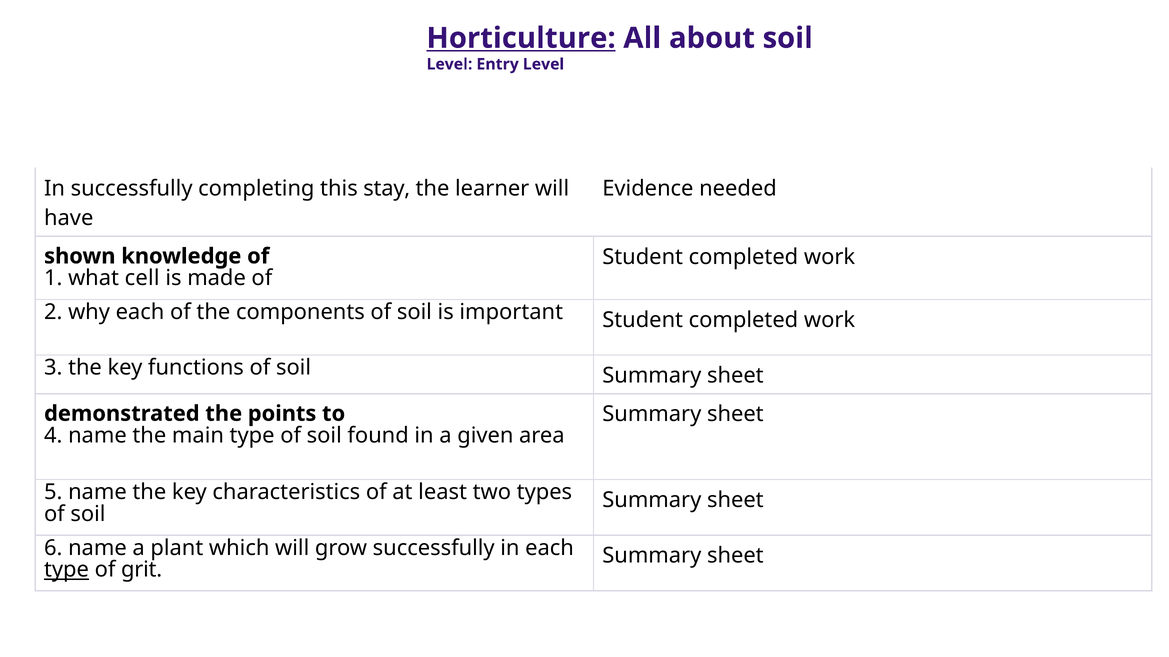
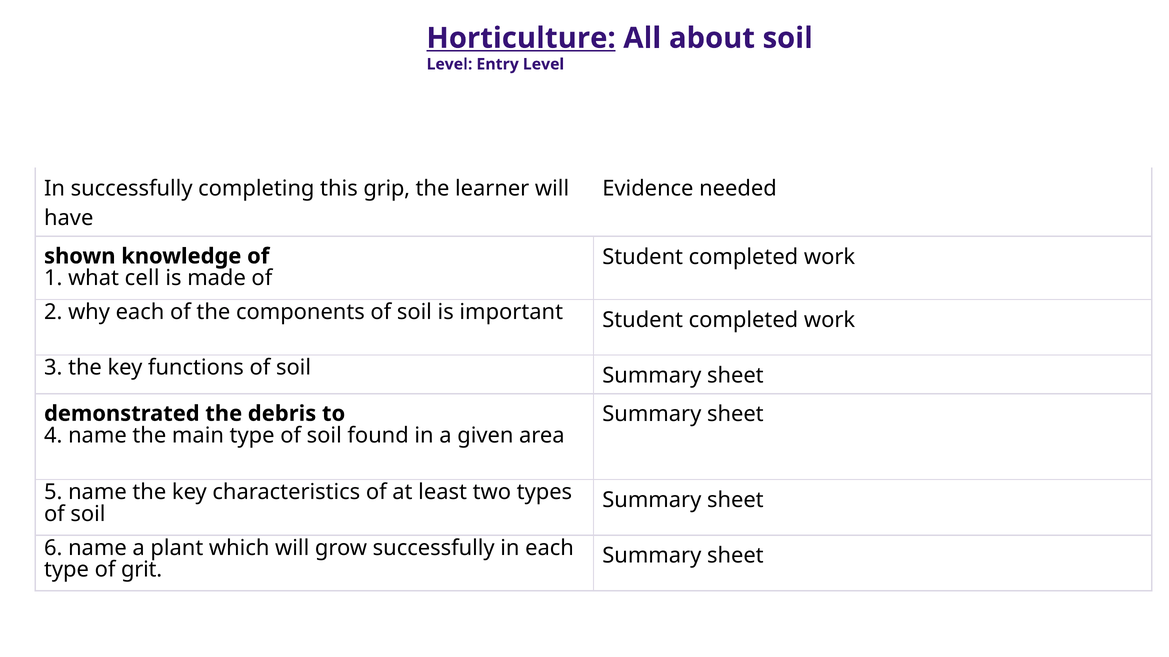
stay: stay -> grip
points: points -> debris
type at (67, 570) underline: present -> none
